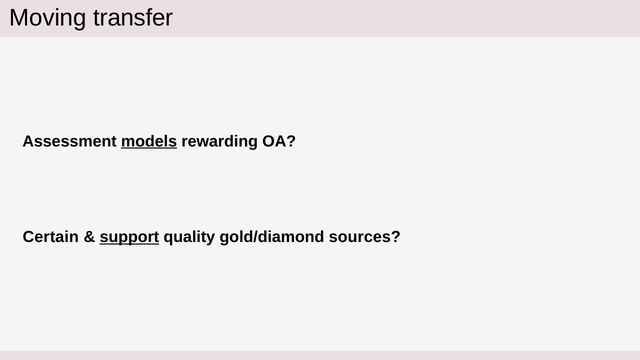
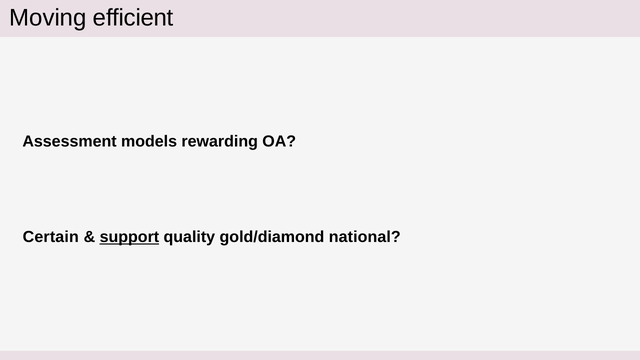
transfer: transfer -> efficient
models underline: present -> none
sources: sources -> national
